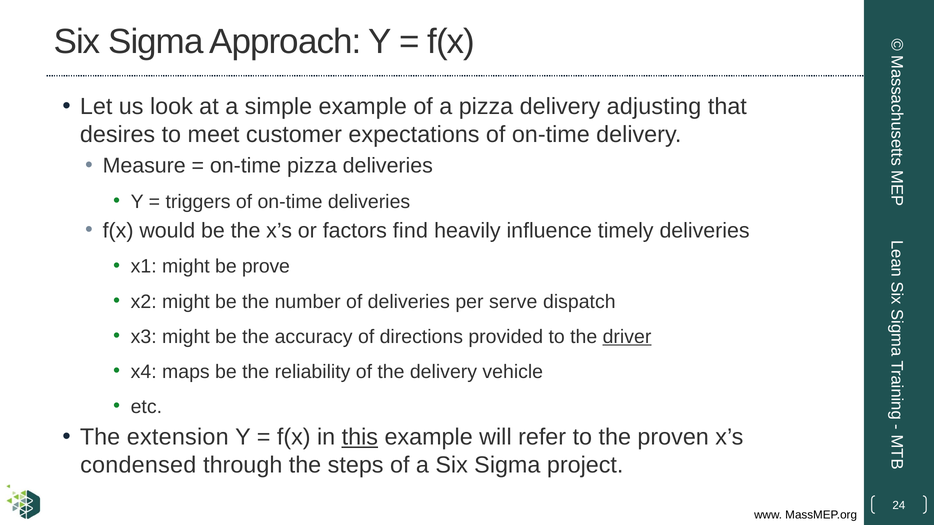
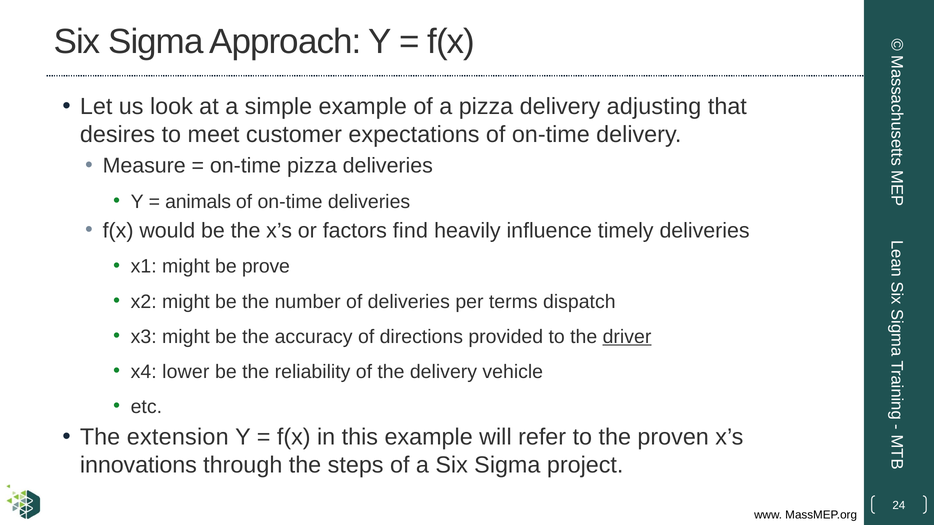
triggers: triggers -> animals
serve: serve -> terms
maps: maps -> lower
this underline: present -> none
condensed: condensed -> innovations
